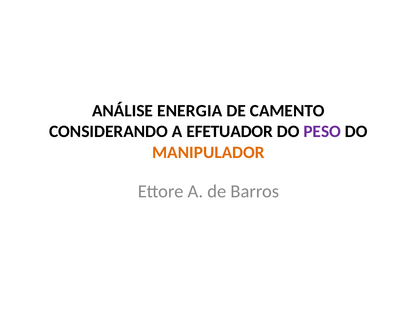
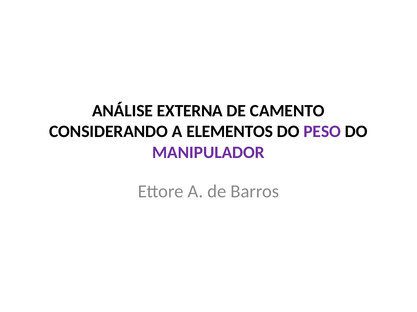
ENERGIA: ENERGIA -> EXTERNA
EFETUADOR: EFETUADOR -> ELEMENTOS
MANIPULADOR colour: orange -> purple
